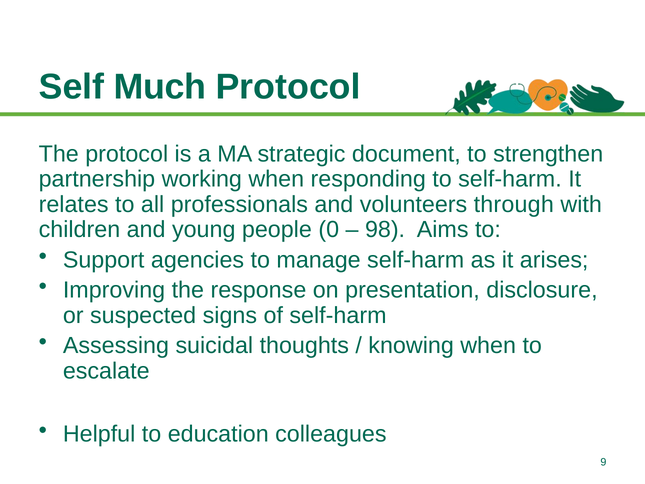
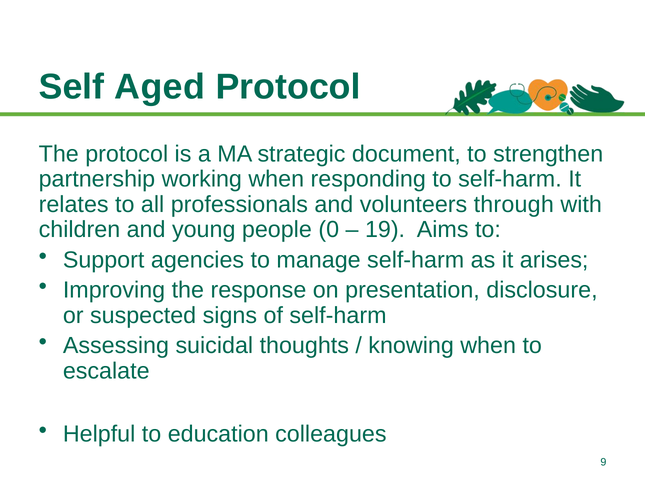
Much: Much -> Aged
98: 98 -> 19
